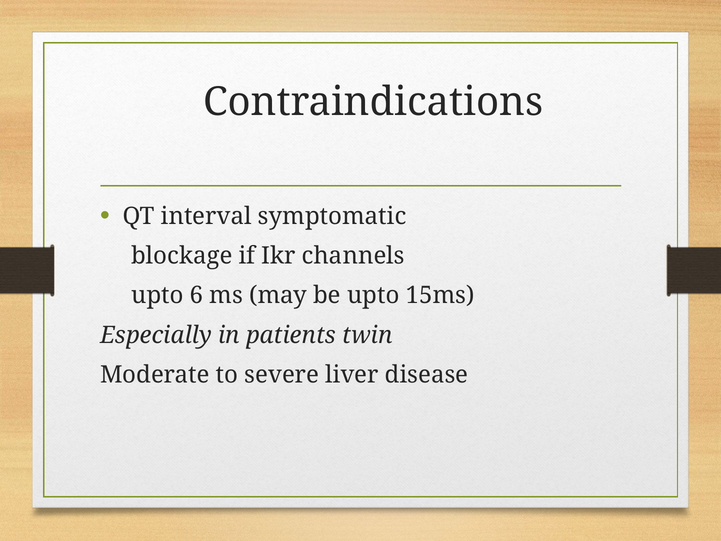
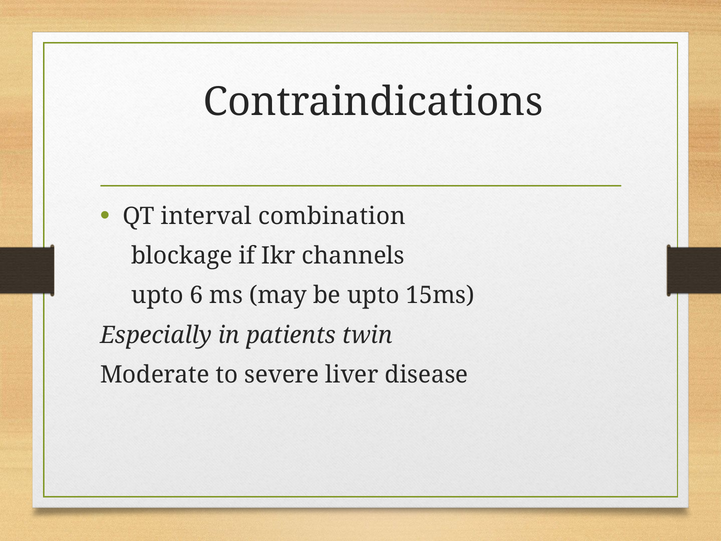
symptomatic: symptomatic -> combination
